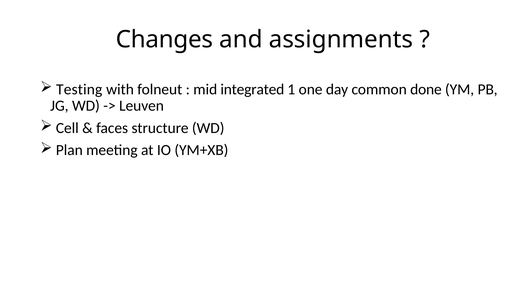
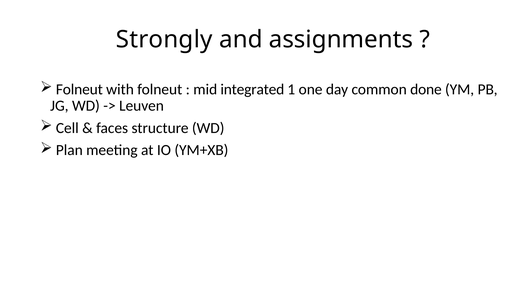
Changes: Changes -> Strongly
Testing at (79, 89): Testing -> Folneut
